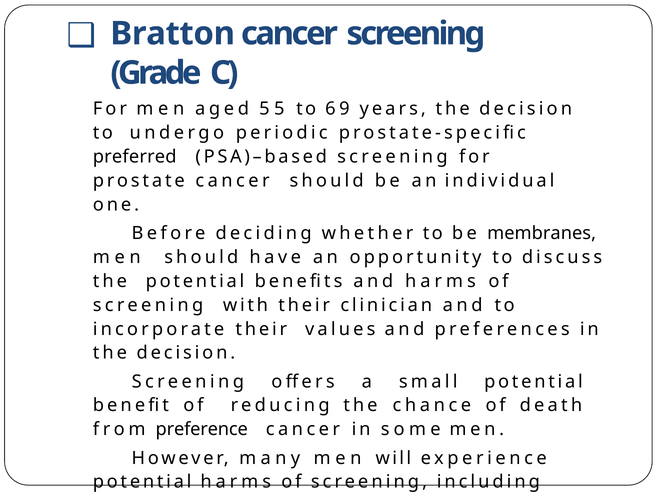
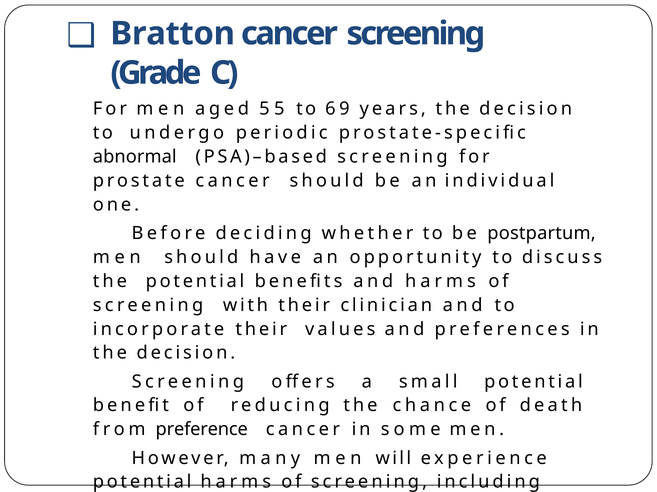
preferred: preferred -> abnormal
membranes: membranes -> postpartum
